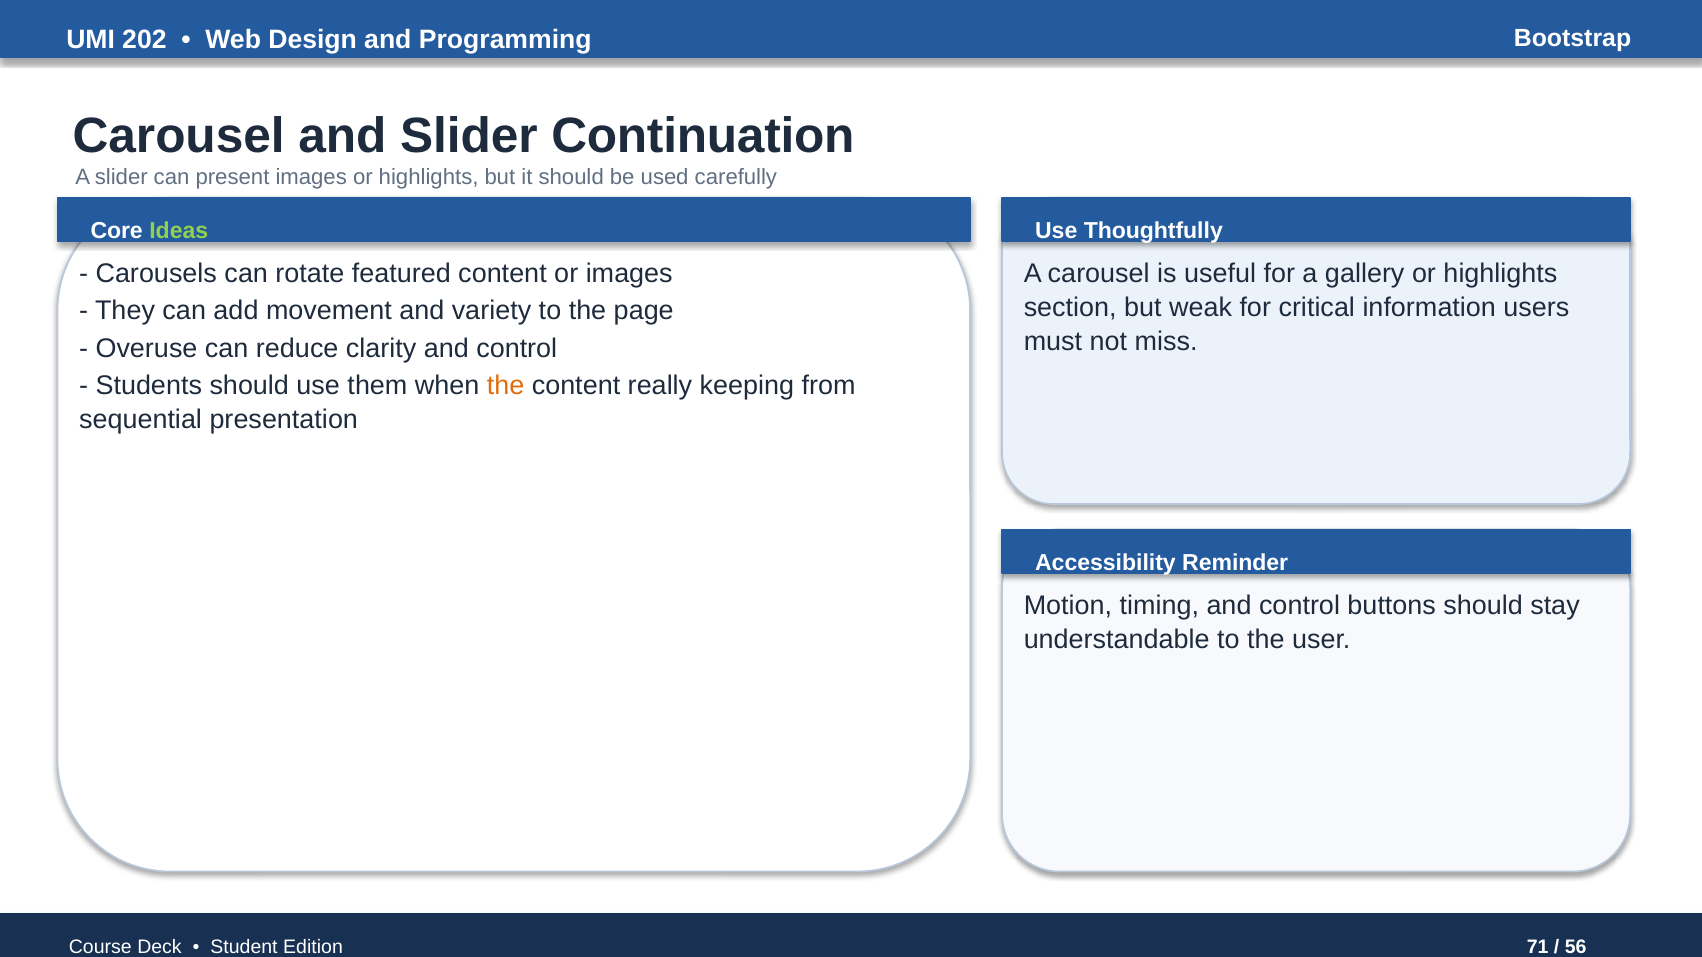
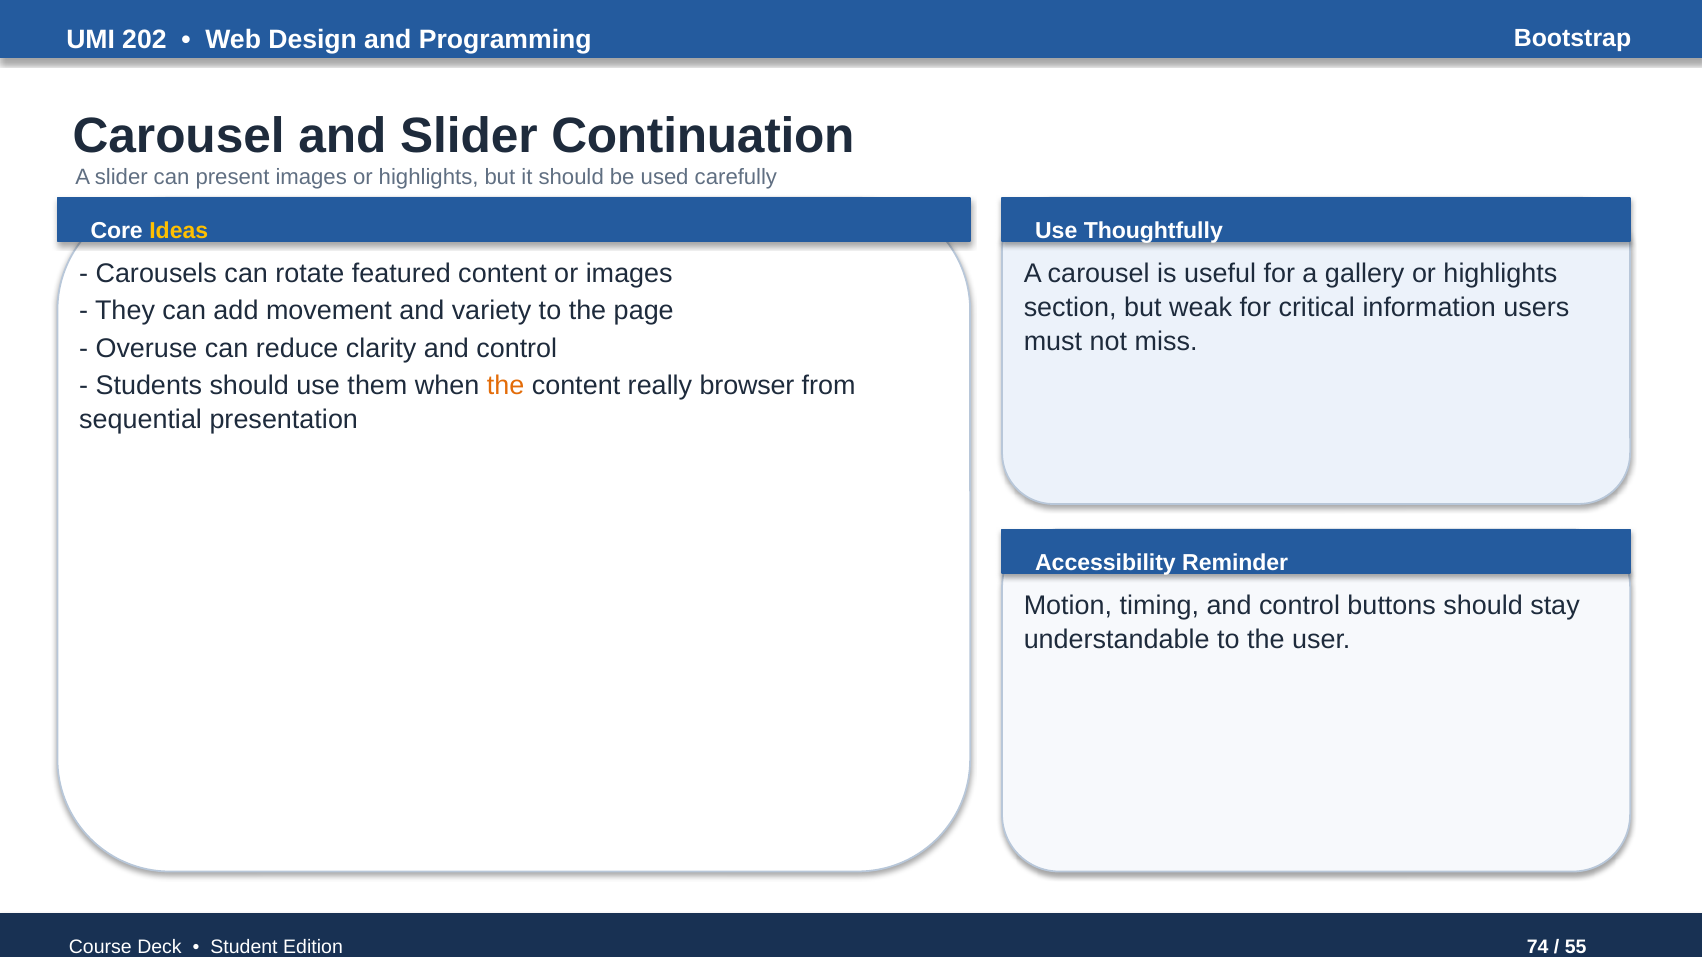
Ideas colour: light green -> yellow
keeping: keeping -> browser
71: 71 -> 74
56: 56 -> 55
